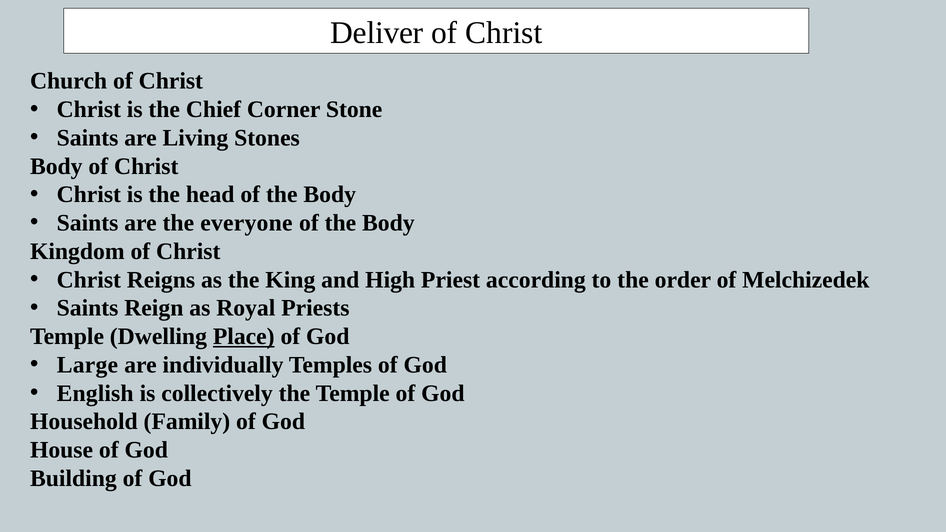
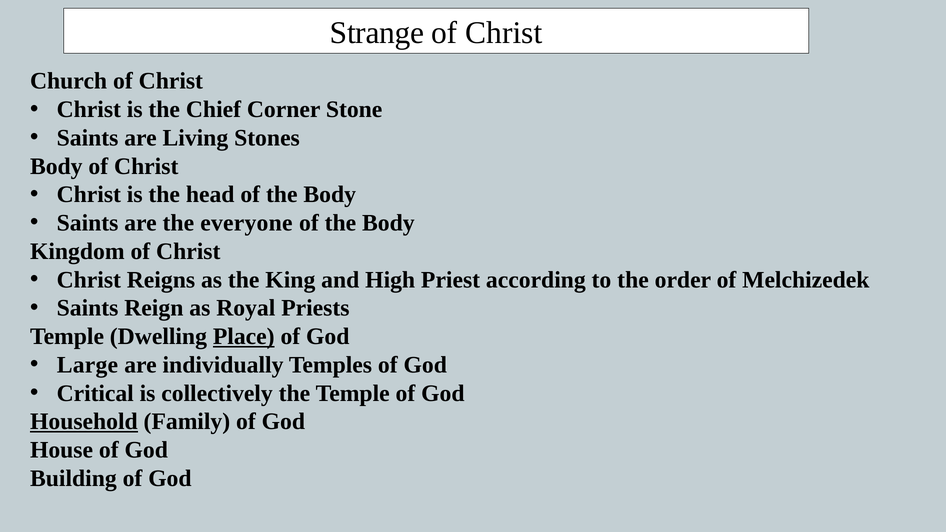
Deliver: Deliver -> Strange
English: English -> Critical
Household underline: none -> present
